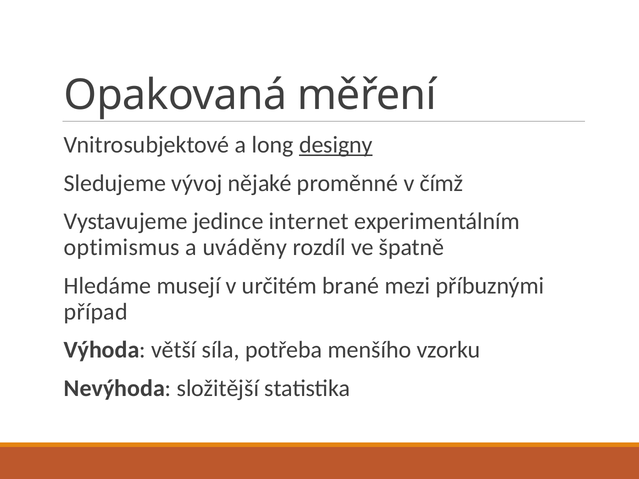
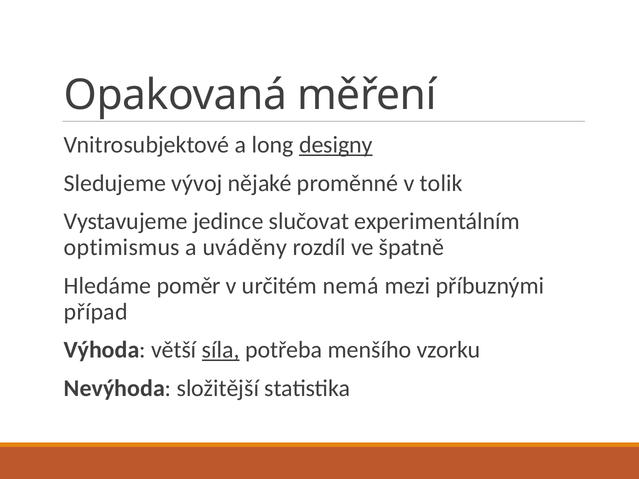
čímž: čímž -> tolik
internet: internet -> slučovat
musejí: musejí -> poměr
brané: brané -> nemá
síla underline: none -> present
